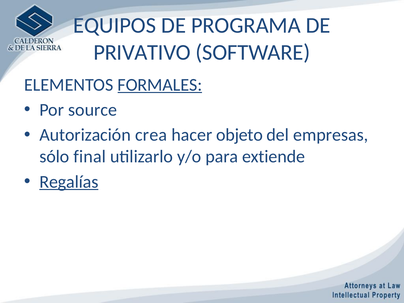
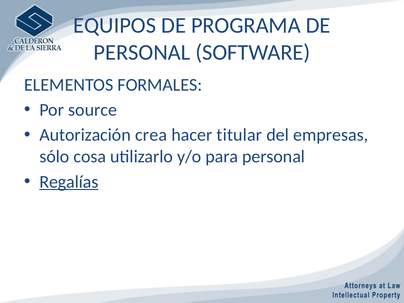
PRIVATIVO at (142, 52): PRIVATIVO -> PERSONAL
FORMALES underline: present -> none
objeto: objeto -> titular
final: final -> cosa
para extiende: extiende -> personal
